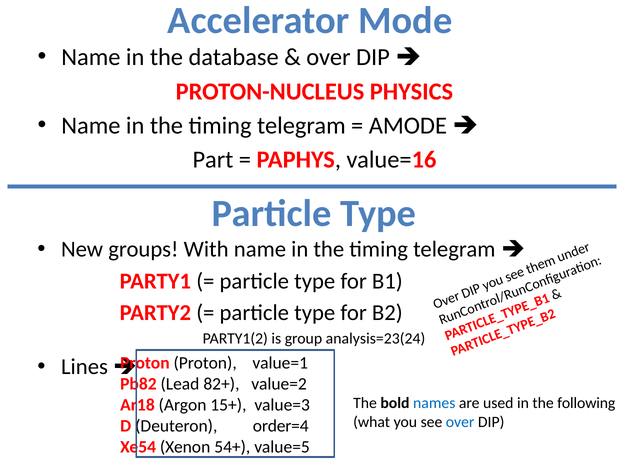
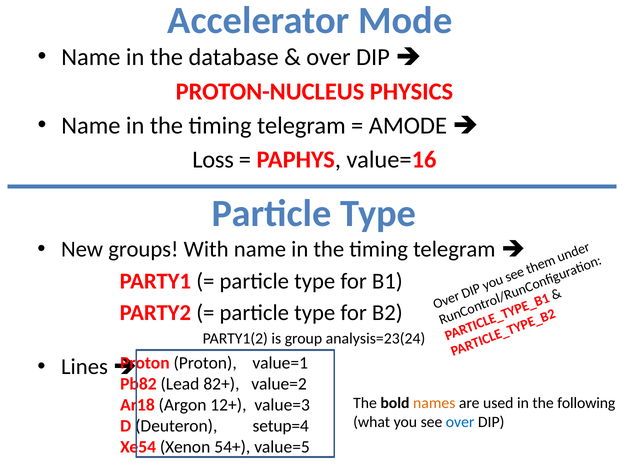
Part: Part -> Loss
names colour: blue -> orange
15+: 15+ -> 12+
order=4: order=4 -> setup=4
